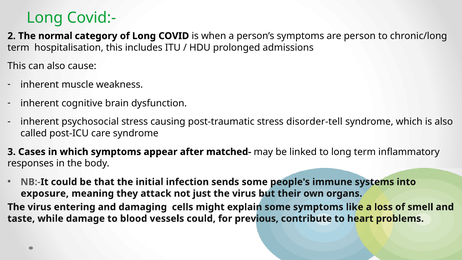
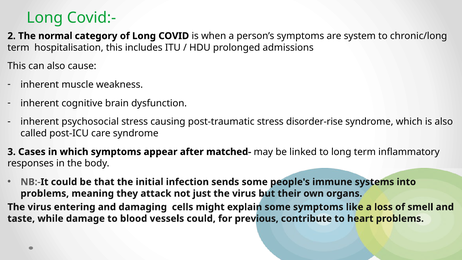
person: person -> system
disorder-tell: disorder-tell -> disorder-rise
exposure at (45, 193): exposure -> problems
